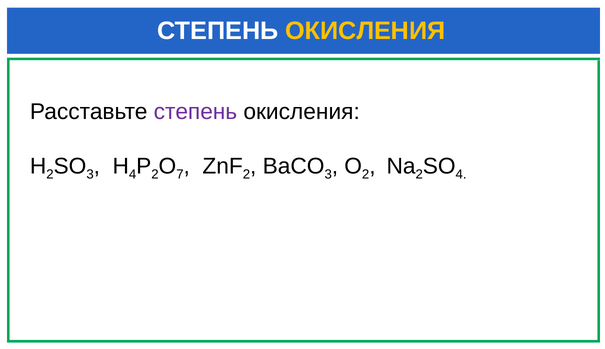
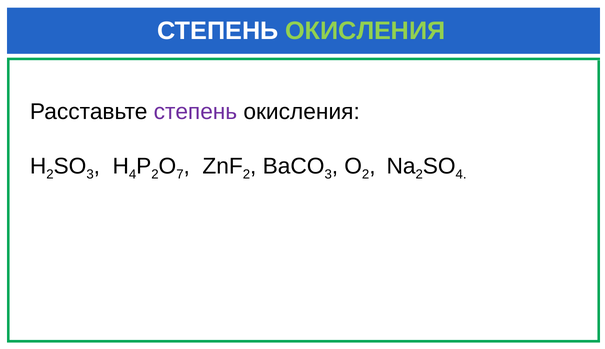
ОКИСЛЕНИЯ at (365, 31) colour: yellow -> light green
